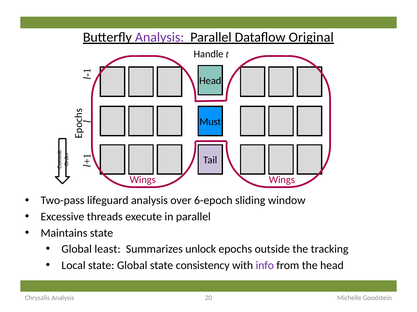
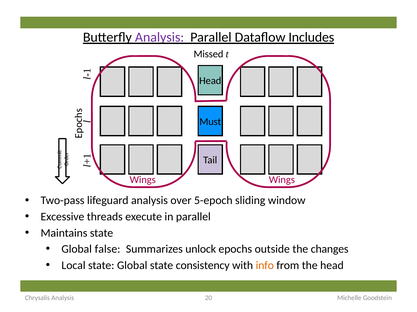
Original: Original -> Includes
Handle: Handle -> Missed
6-epoch: 6-epoch -> 5-epoch
least: least -> false
tracking: tracking -> changes
info colour: purple -> orange
